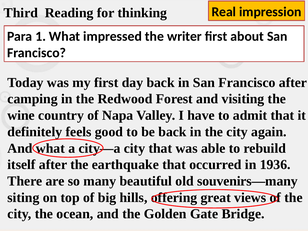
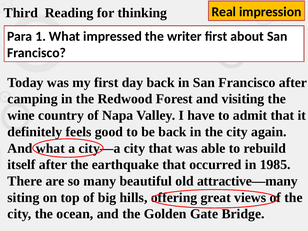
1936: 1936 -> 1985
souvenirs—many: souvenirs—many -> attractive—many
